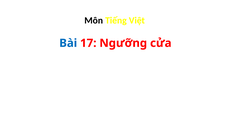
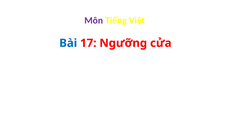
Môn colour: black -> purple
